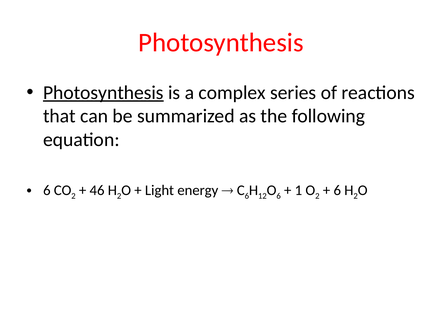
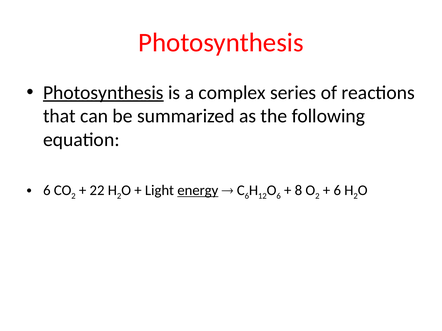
46: 46 -> 22
energy underline: none -> present
1: 1 -> 8
